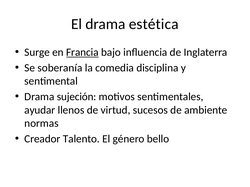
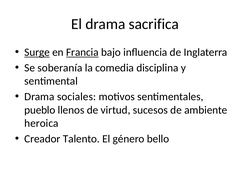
estética: estética -> sacrifica
Surge underline: none -> present
sujeción: sujeción -> sociales
ayudar: ayudar -> pueblo
normas: normas -> heroica
